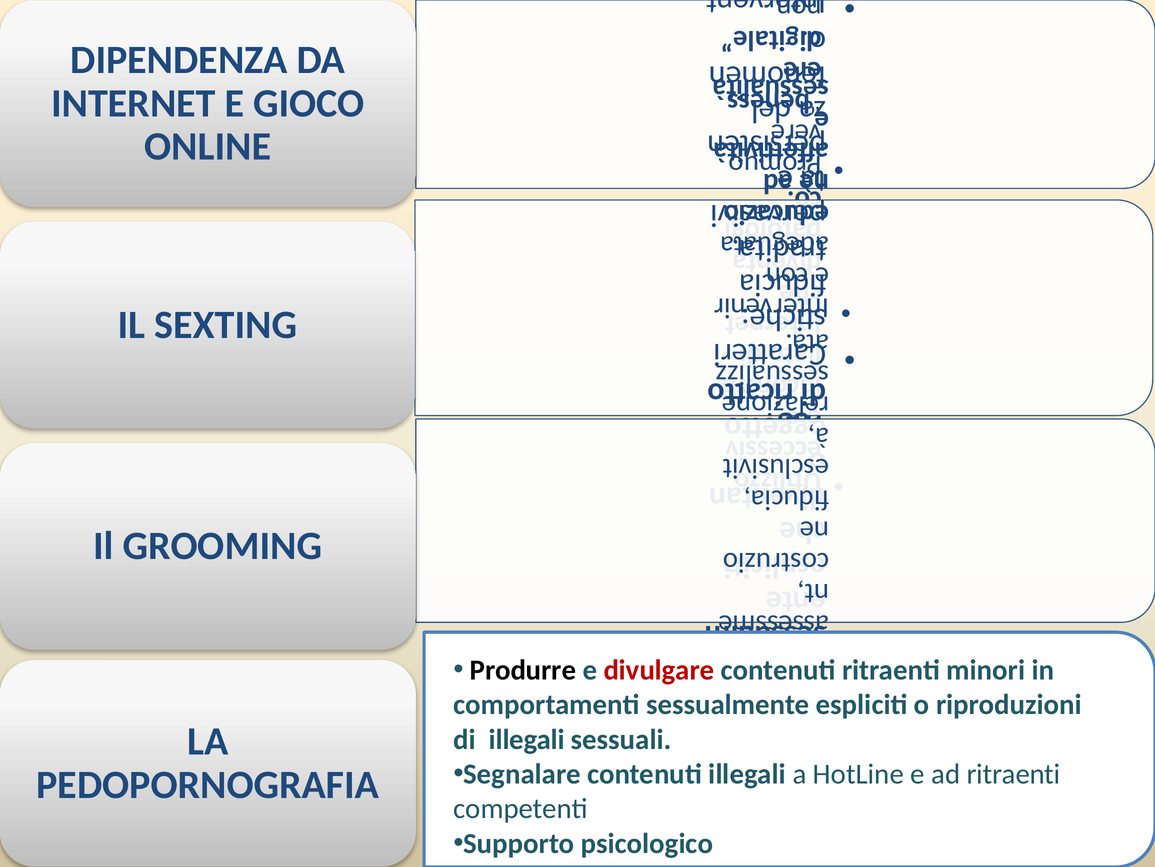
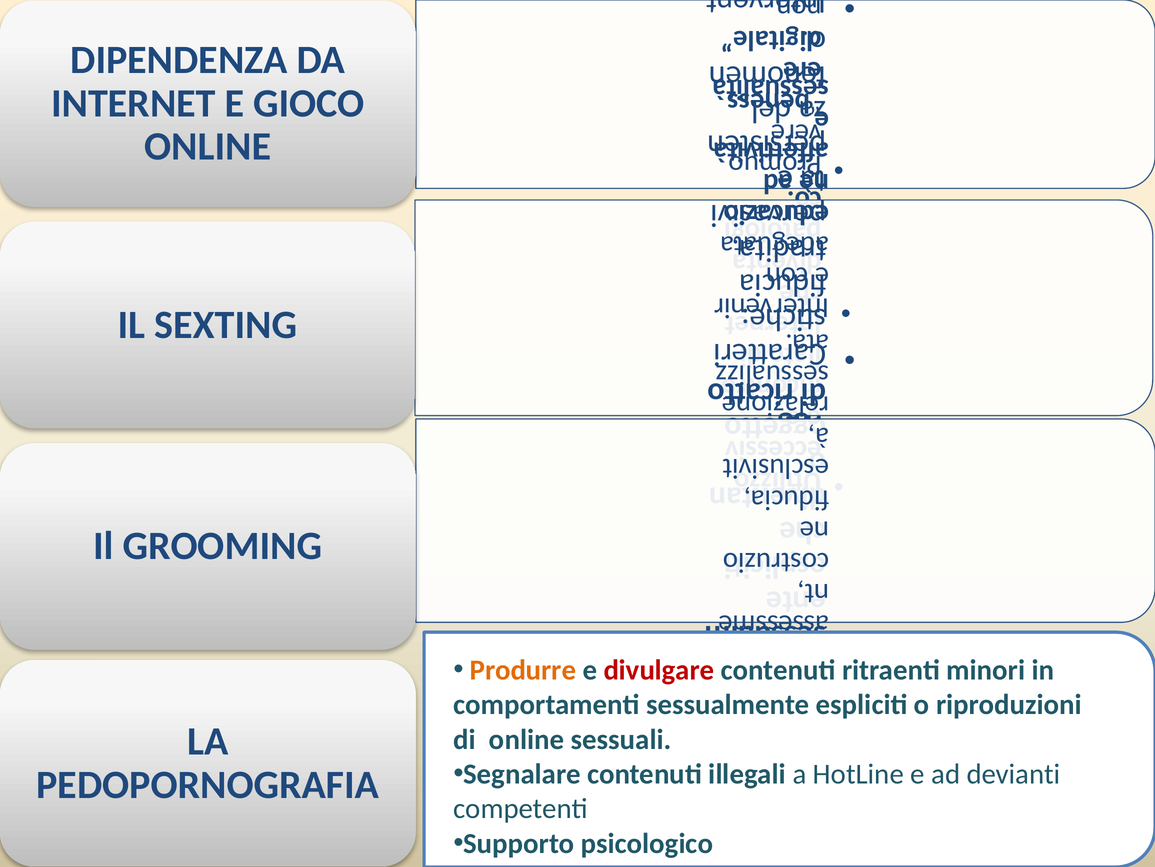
Produrre colour: black -> orange
di illegali: illegali -> online
ad ritraenti: ritraenti -> devianti
